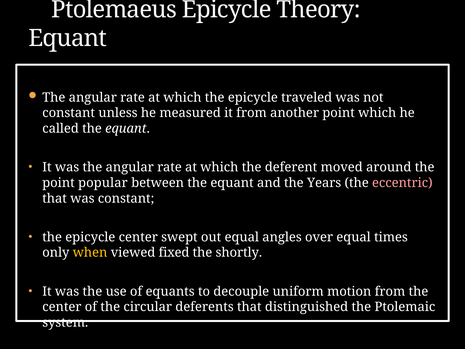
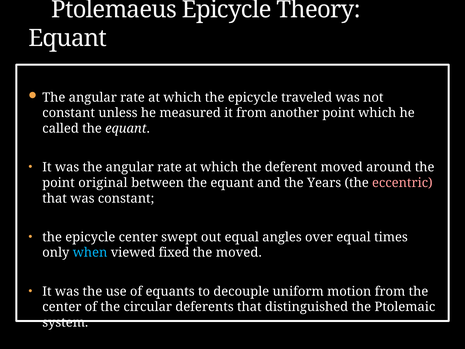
popular: popular -> original
when colour: yellow -> light blue
the shortly: shortly -> moved
